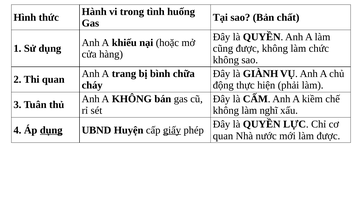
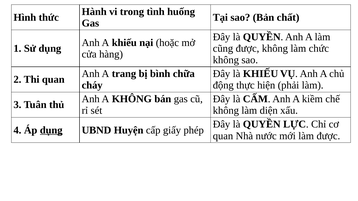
là GIÀNH: GIÀNH -> KHIẾU
nghĩ: nghĩ -> diện
giấy underline: present -> none
